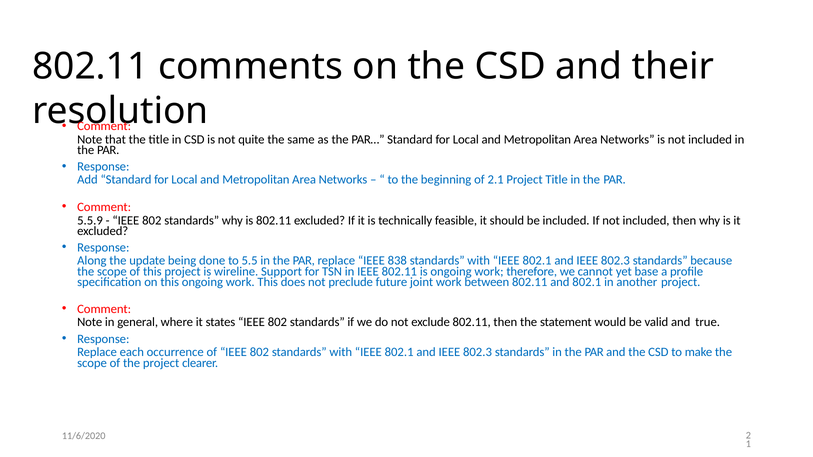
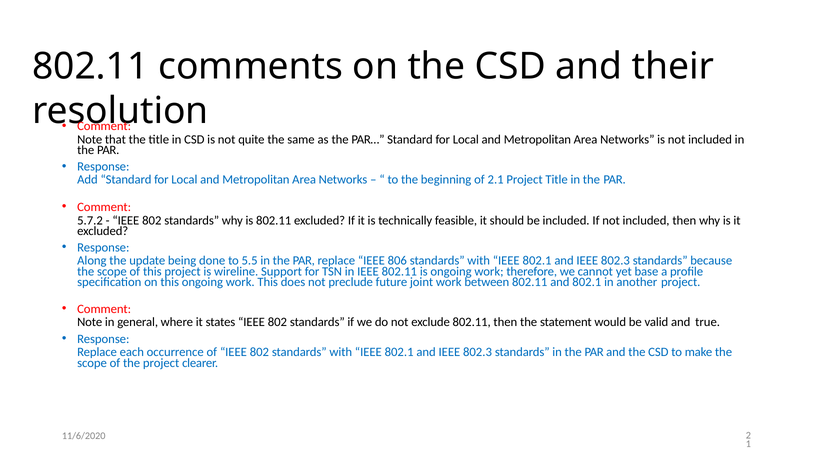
5.5.9: 5.5.9 -> 5.7.2
838: 838 -> 806
